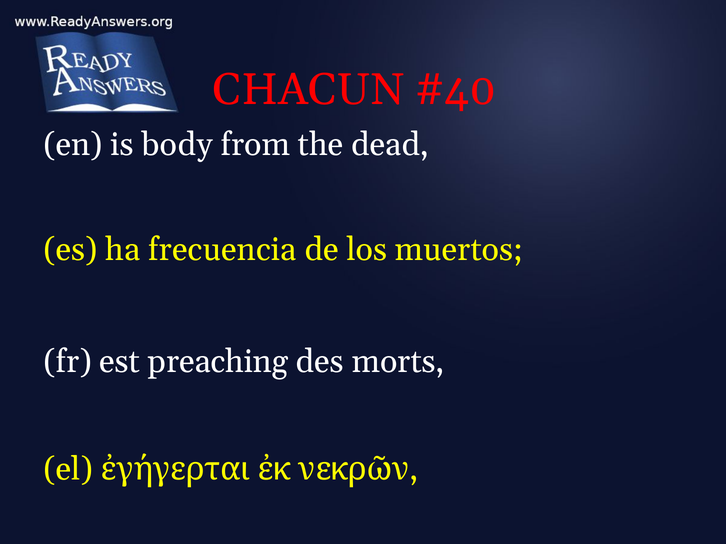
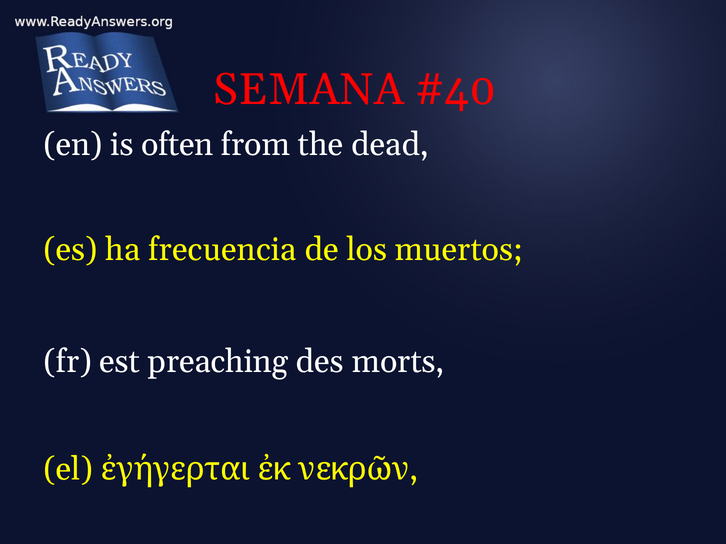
CHACUN: CHACUN -> SEMANA
body: body -> often
